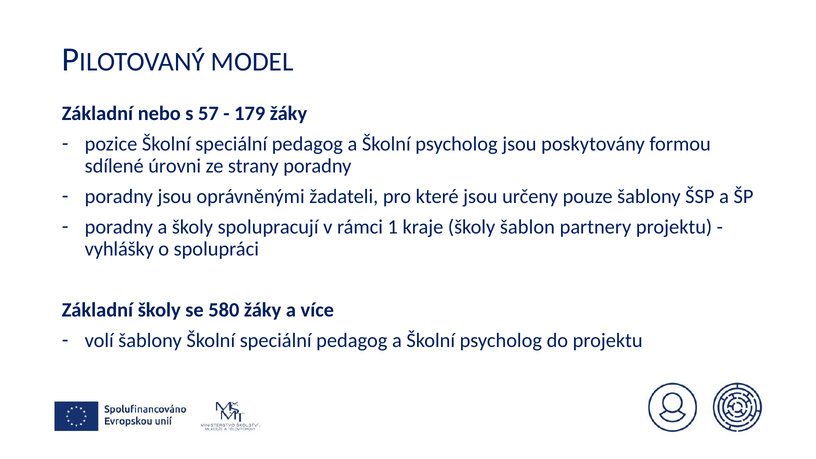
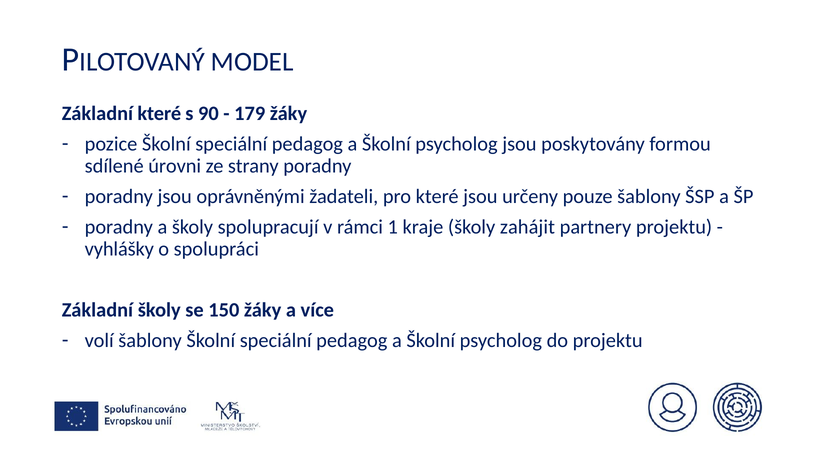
Základní nebo: nebo -> které
57: 57 -> 90
šablon: šablon -> zahájit
580: 580 -> 150
